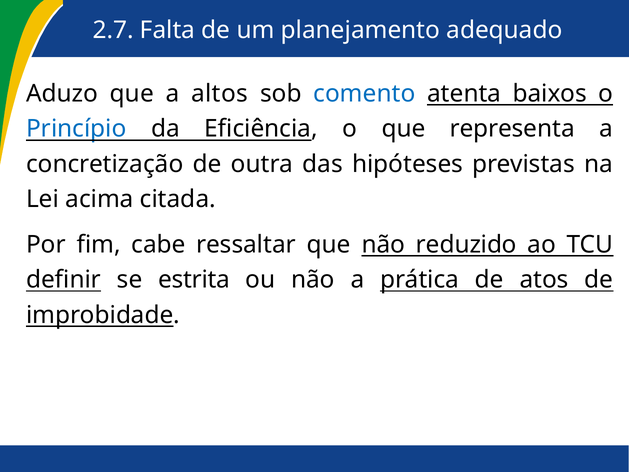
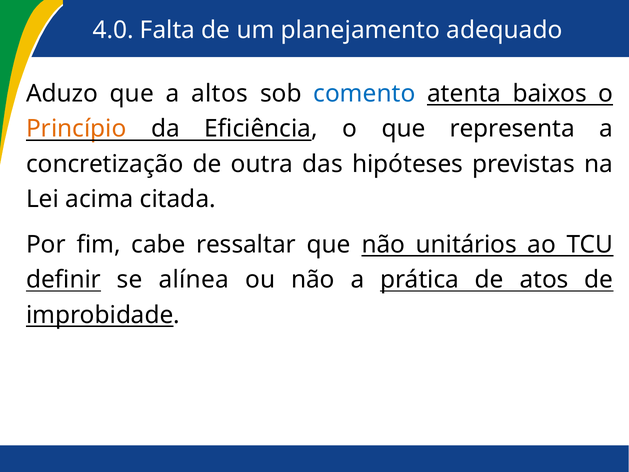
2.7: 2.7 -> 4.0
Princípio colour: blue -> orange
reduzido: reduzido -> unitários
estrita: estrita -> alínea
